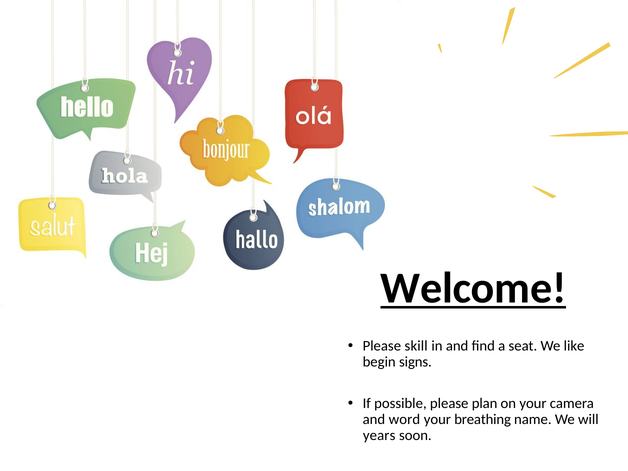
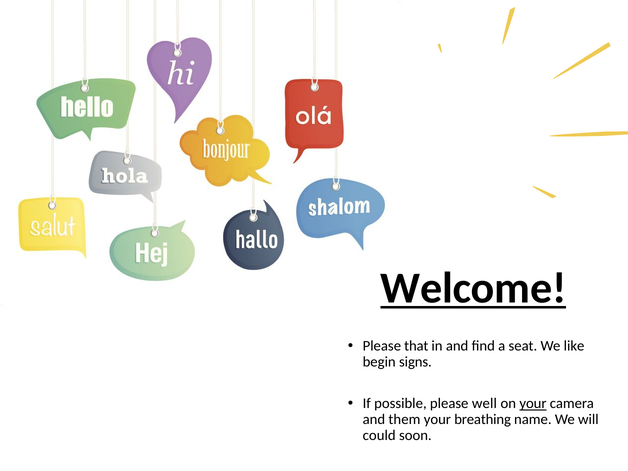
skill: skill -> that
plan: plan -> well
your at (533, 404) underline: none -> present
word: word -> them
years: years -> could
